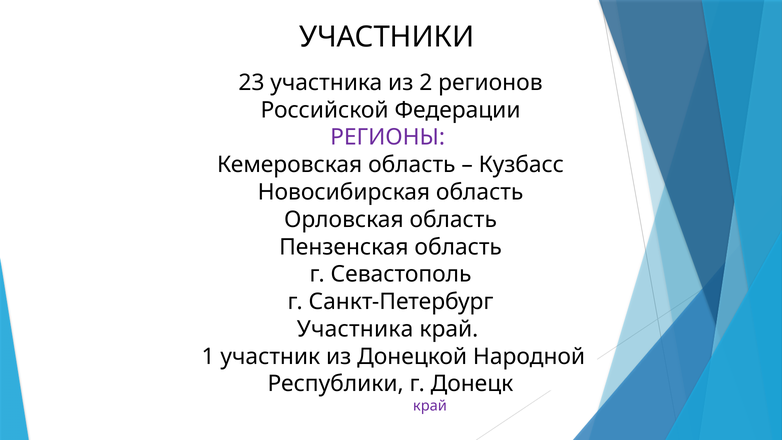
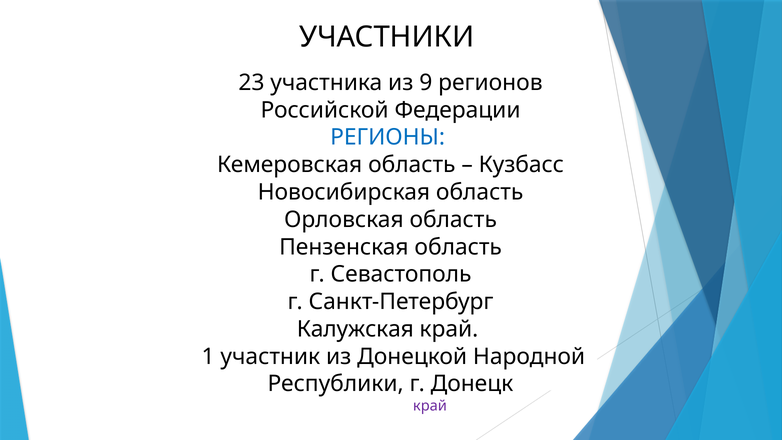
2: 2 -> 9
РЕГИОНЫ colour: purple -> blue
Участника at (355, 329): Участника -> Калужская
